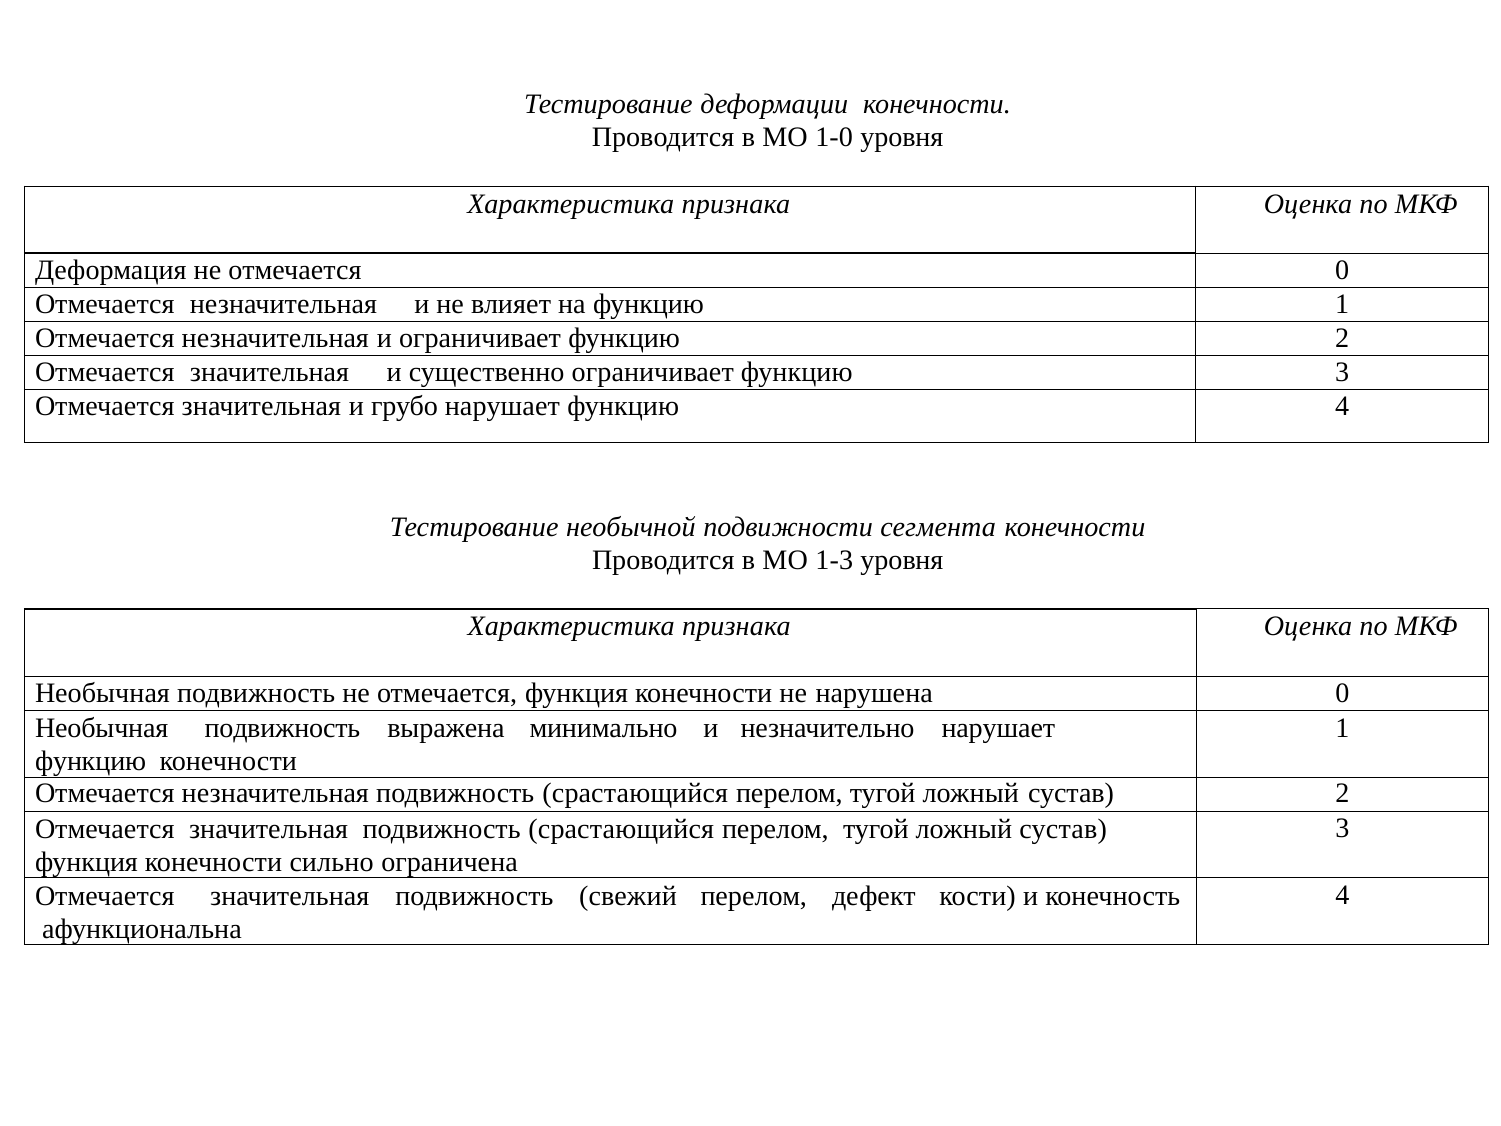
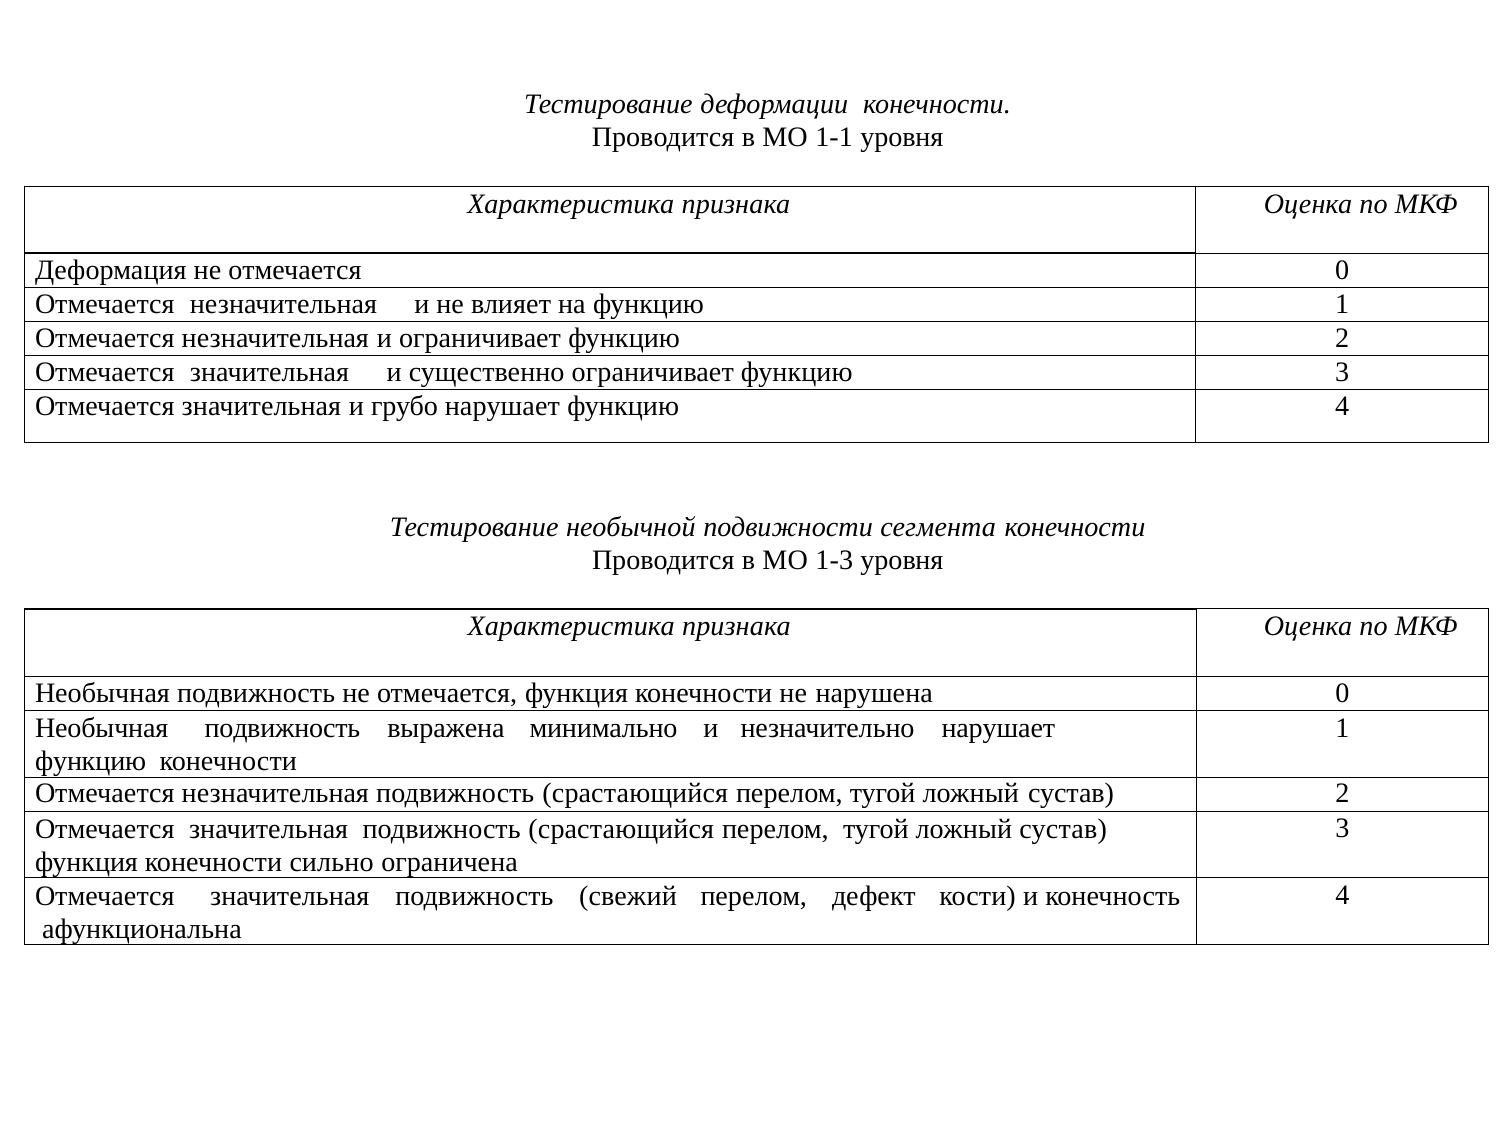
1-0: 1-0 -> 1-1
